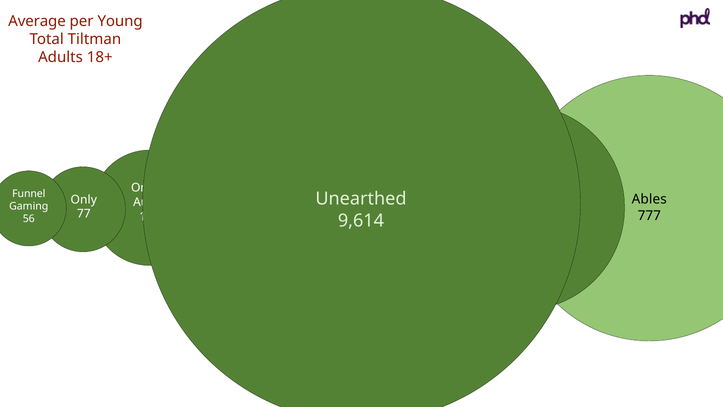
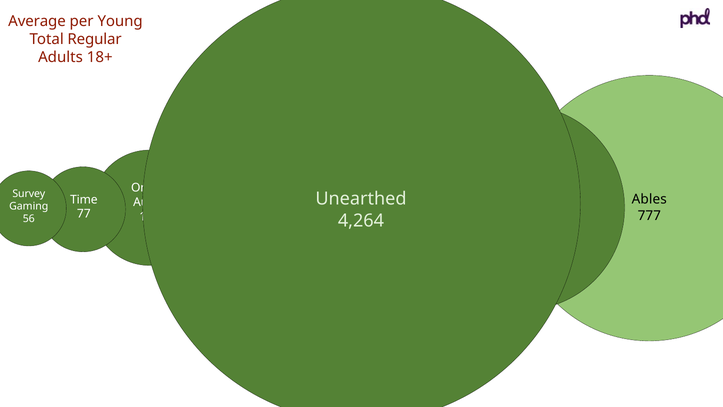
Tiltman: Tiltman -> Regular
Funnel: Funnel -> Survey
Only: Only -> Time
9,614: 9,614 -> 4,264
